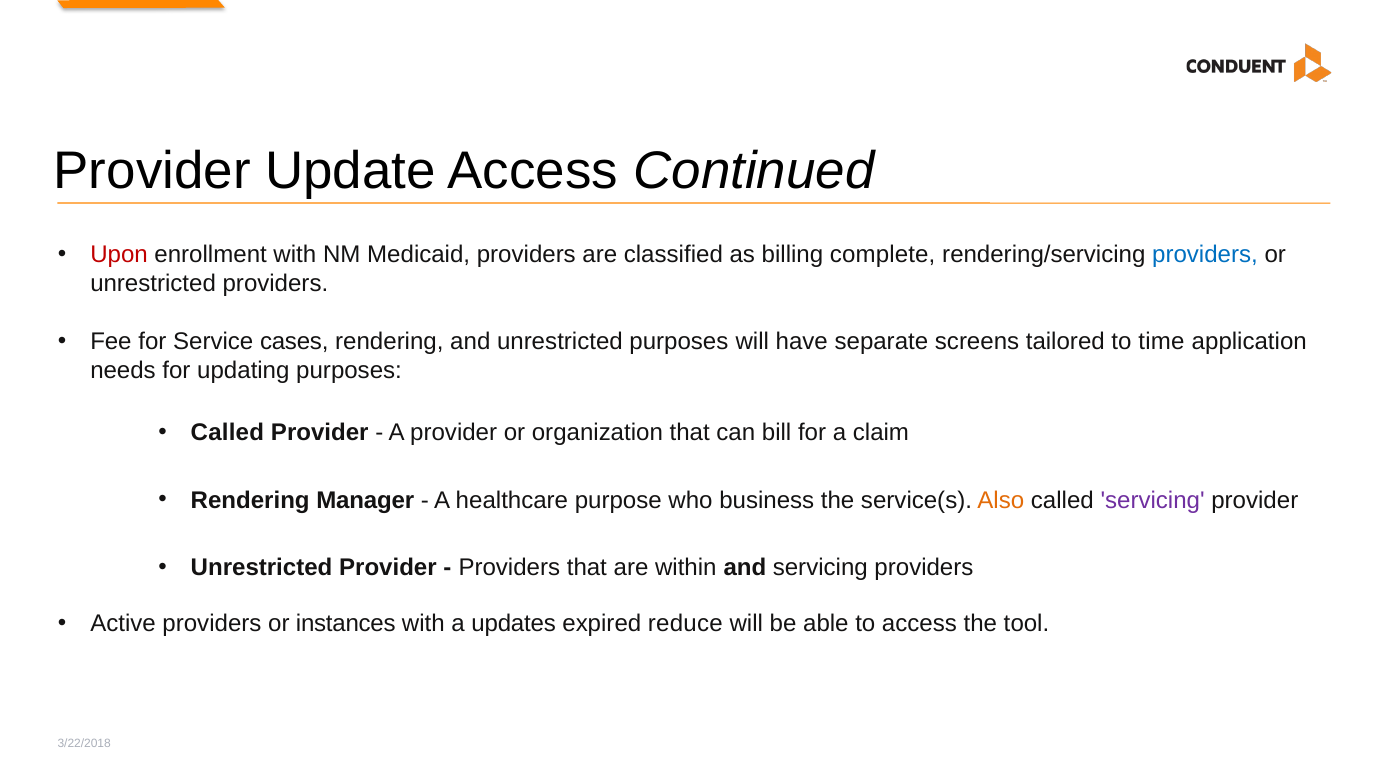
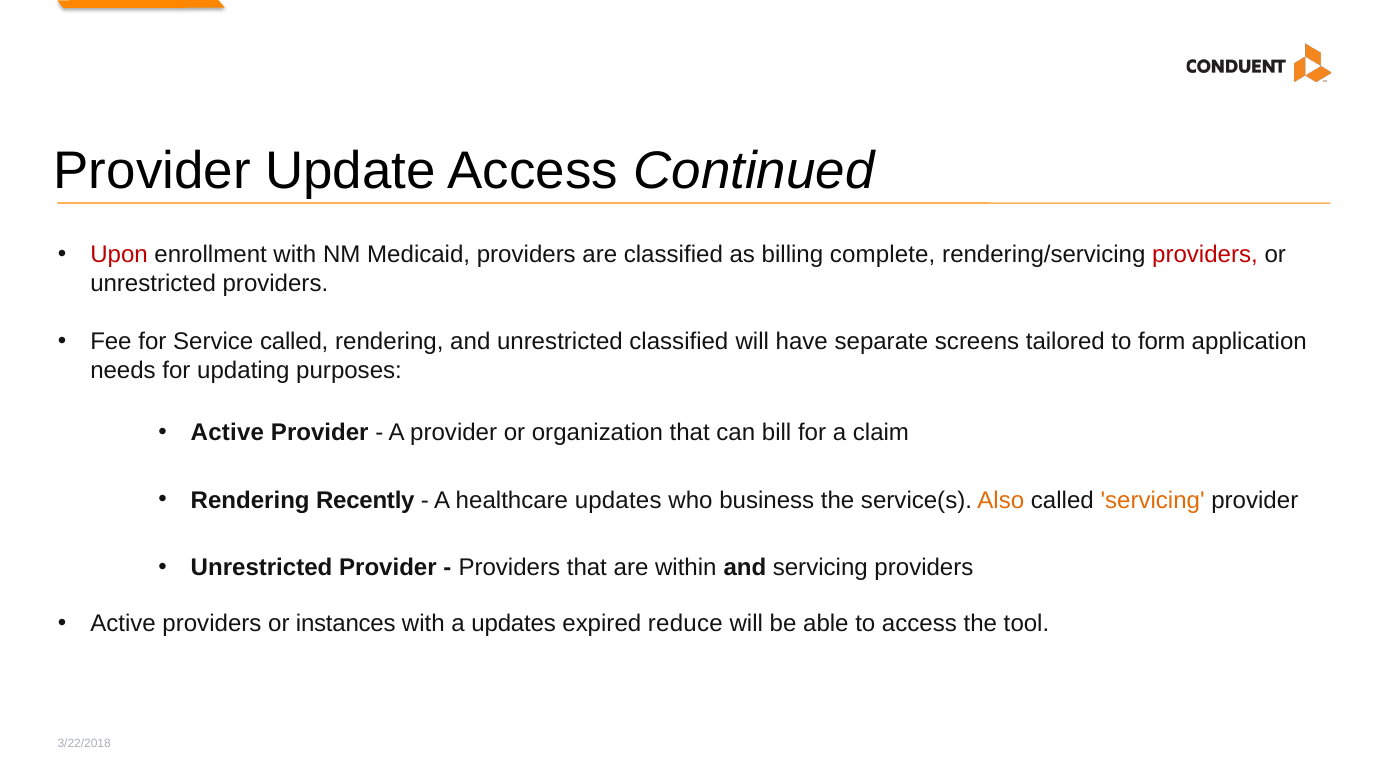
providers at (1205, 255) colour: blue -> red
Service cases: cases -> called
unrestricted purposes: purposes -> classified
time: time -> form
Called at (227, 433): Called -> Active
Manager: Manager -> Recently
healthcare purpose: purpose -> updates
servicing at (1153, 500) colour: purple -> orange
